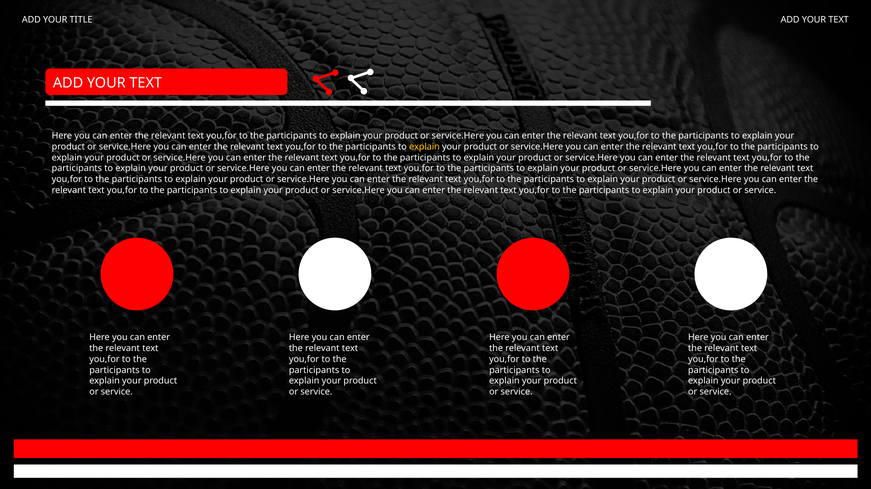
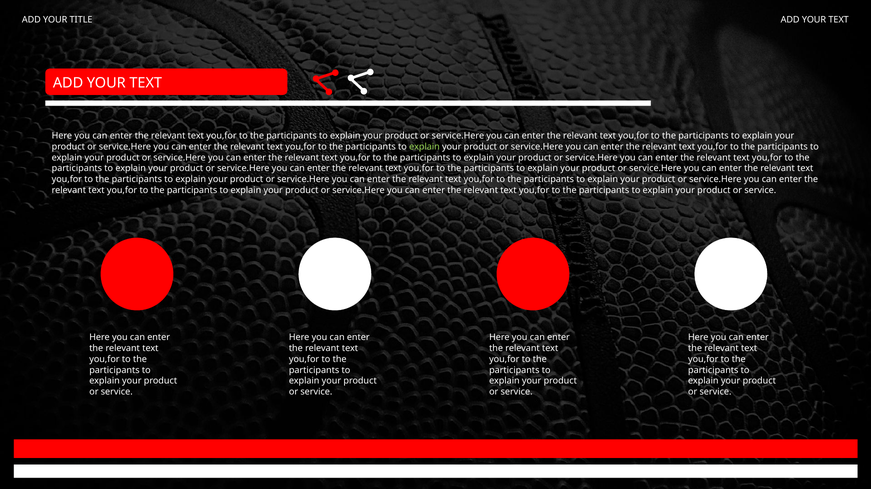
explain at (424, 147) colour: yellow -> light green
